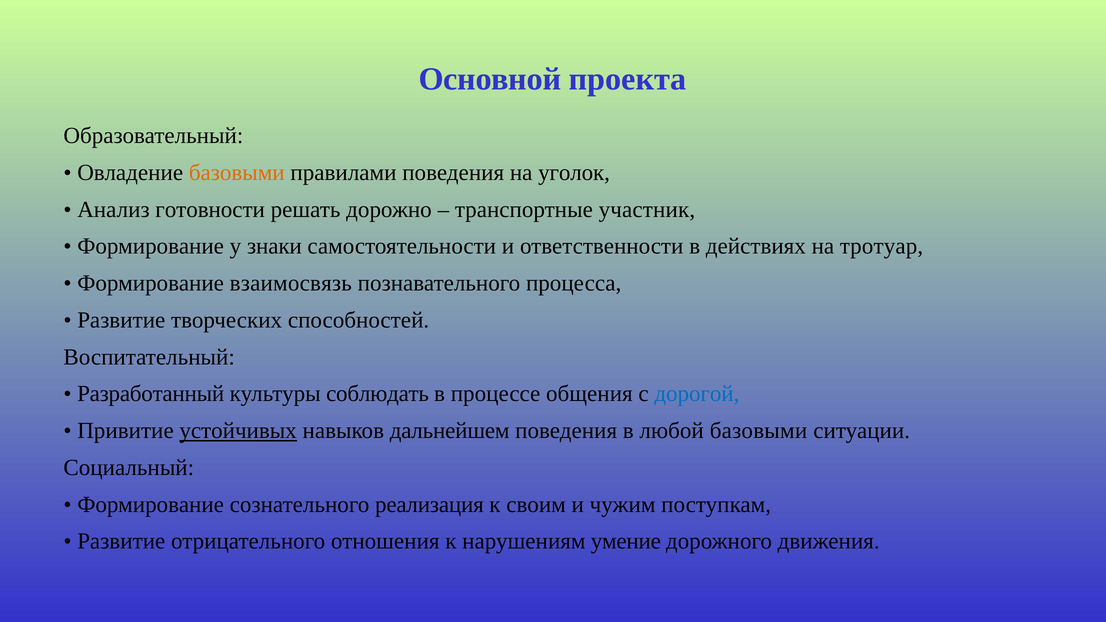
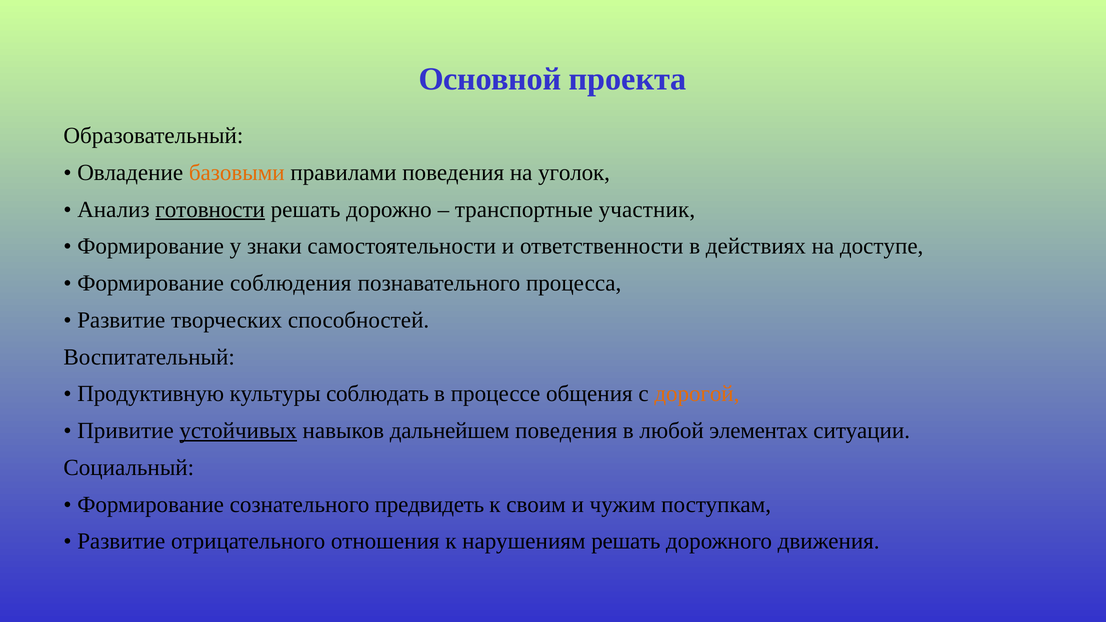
готовности underline: none -> present
тротуар: тротуар -> доступе
взаимосвязь: взаимосвязь -> соблюдения
Разработанный: Разработанный -> Продуктивную
дорогой colour: blue -> orange
любой базовыми: базовыми -> элементах
реализация: реализация -> предвидеть
нарушениям умение: умение -> решать
